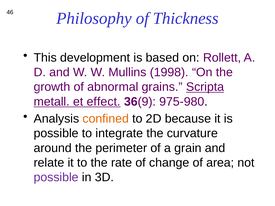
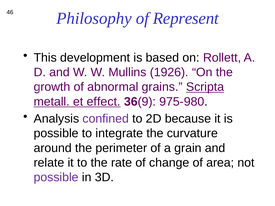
Thickness: Thickness -> Represent
1998: 1998 -> 1926
confined colour: orange -> purple
